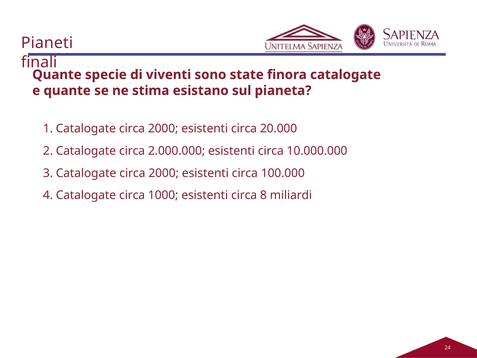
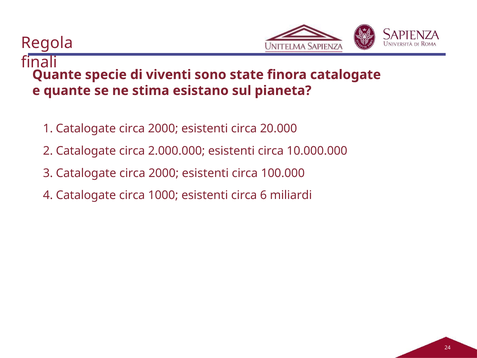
Pianeti: Pianeti -> Regola
8: 8 -> 6
